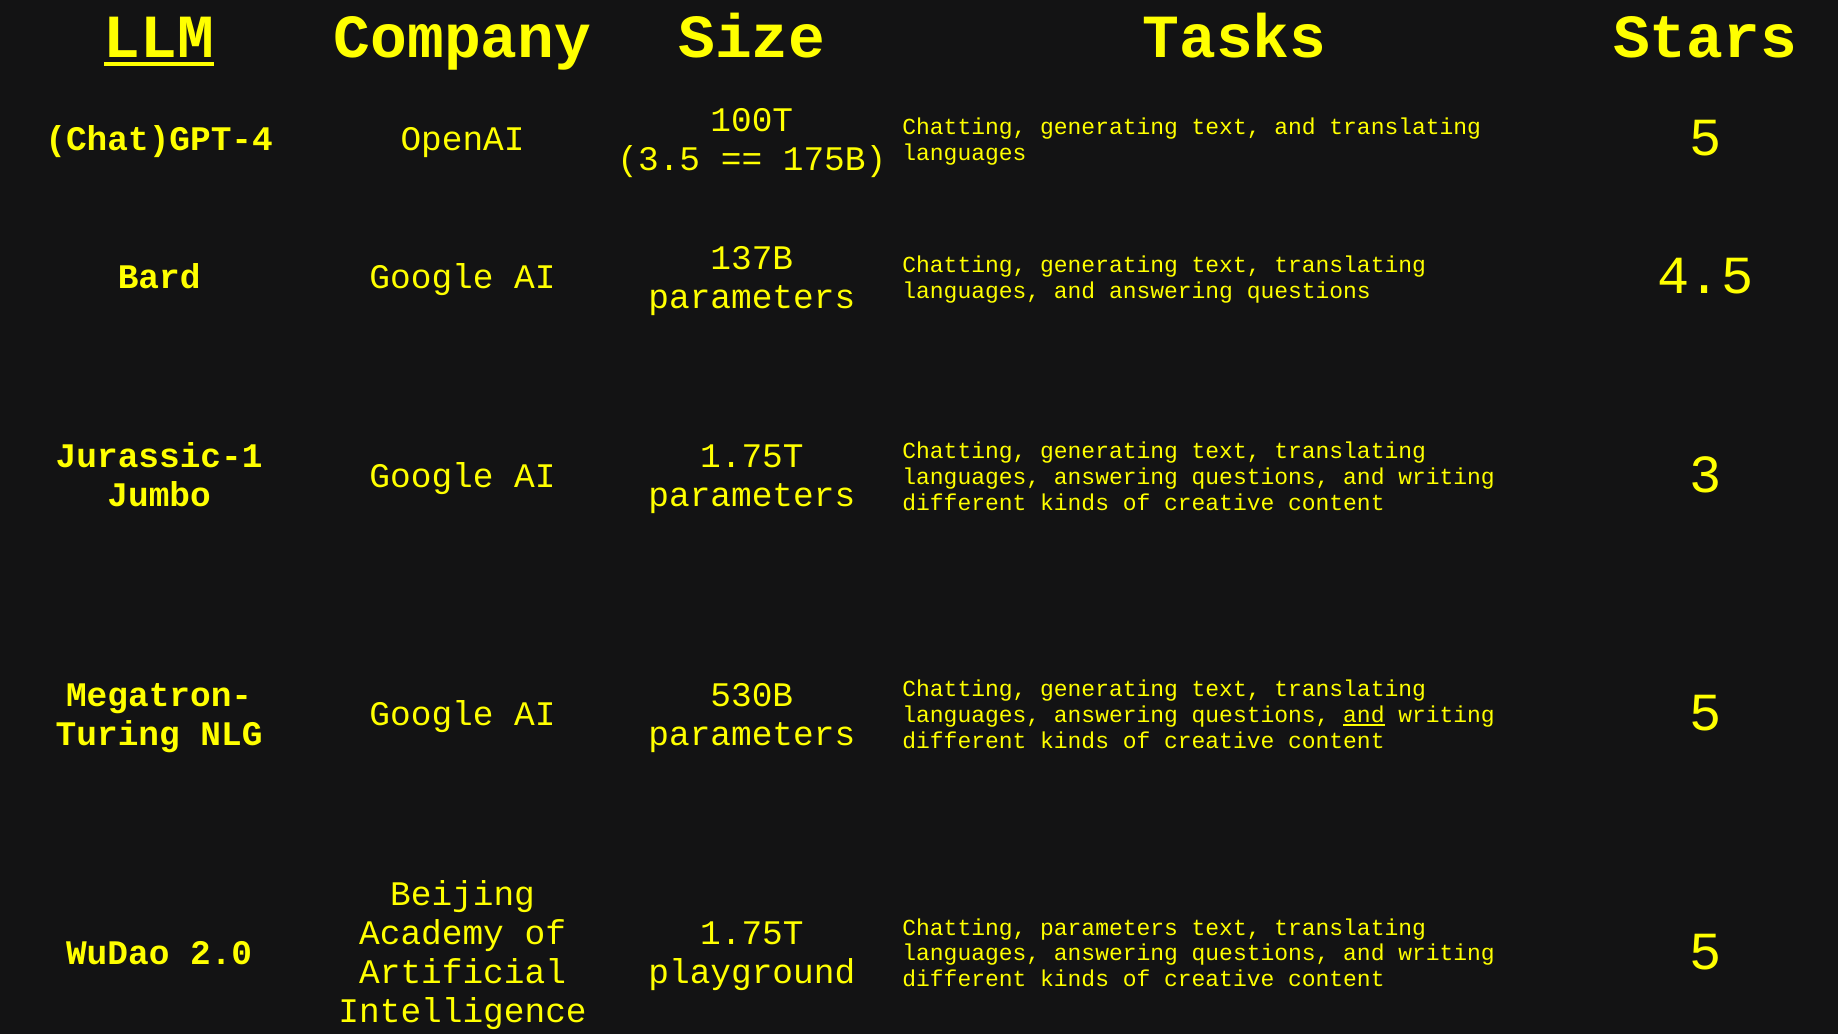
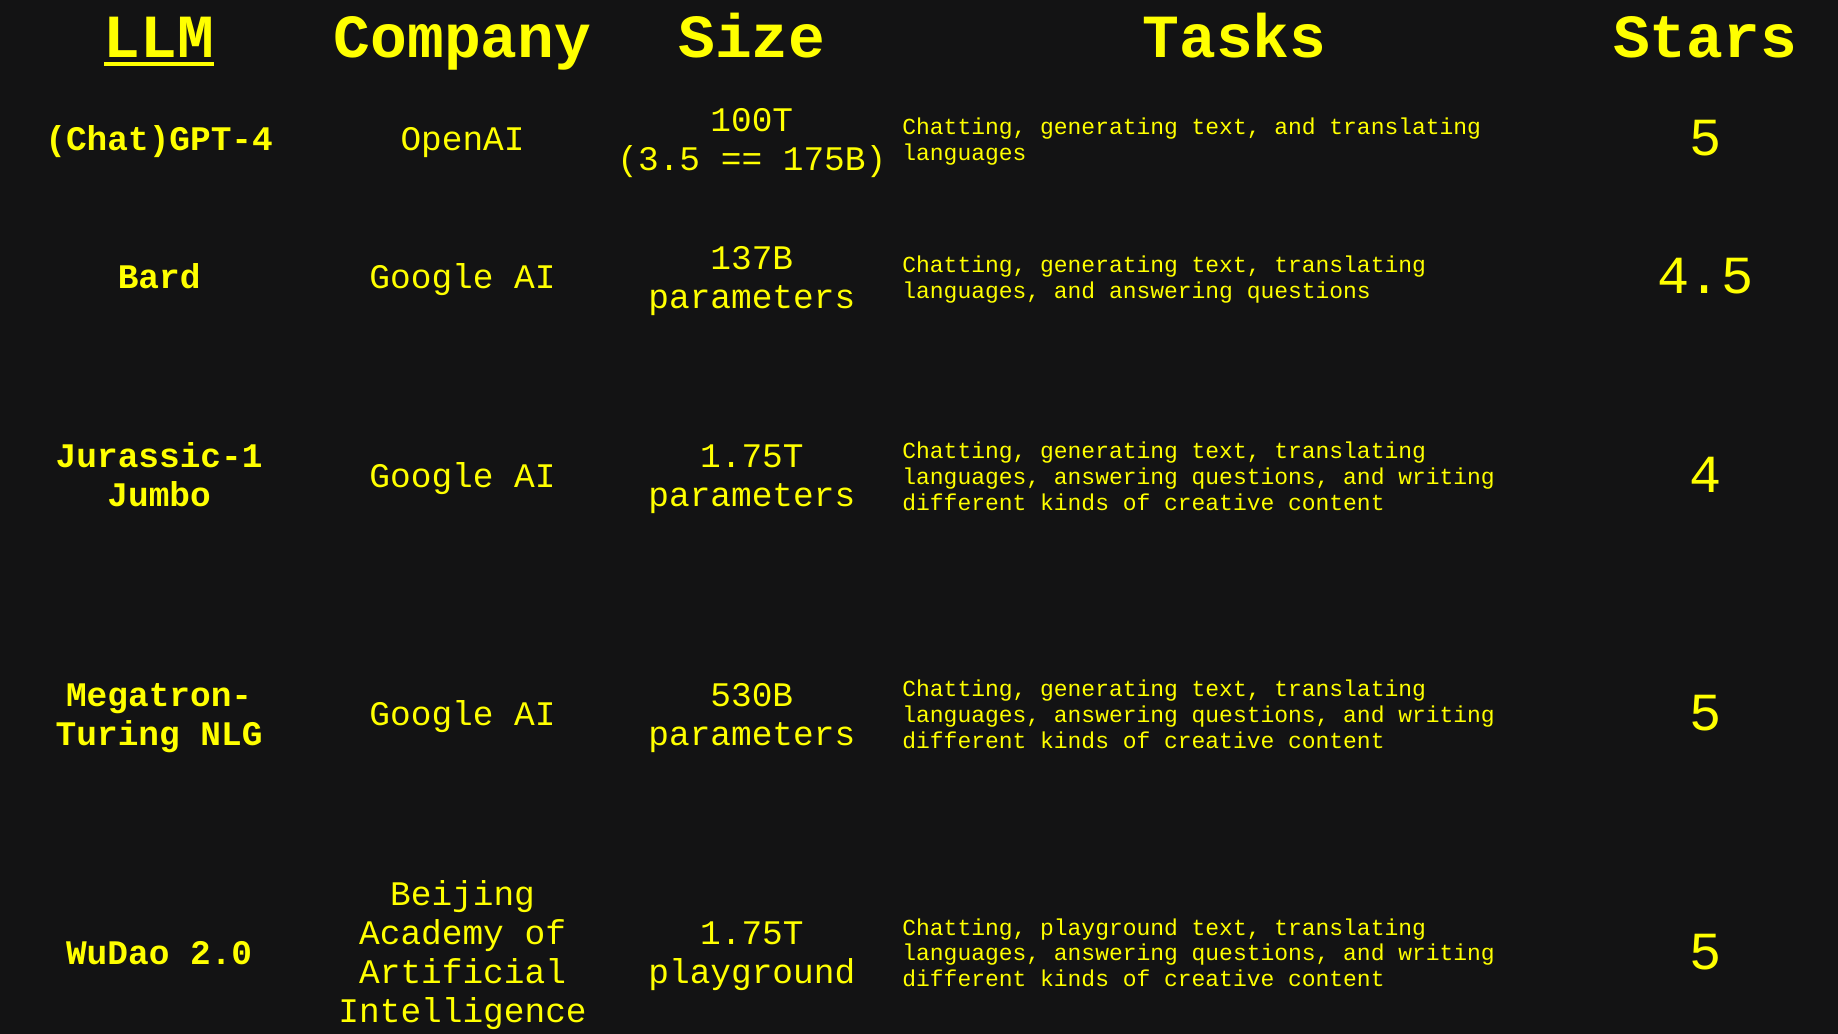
3: 3 -> 4
and at (1364, 715) underline: present -> none
Chatting parameters: parameters -> playground
